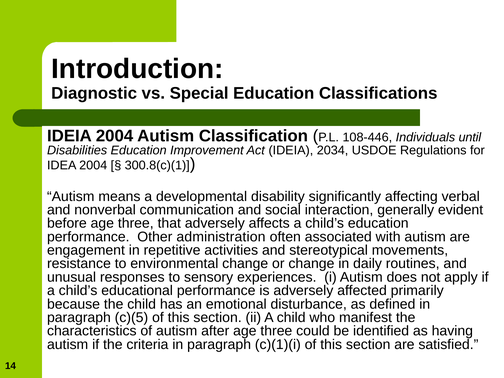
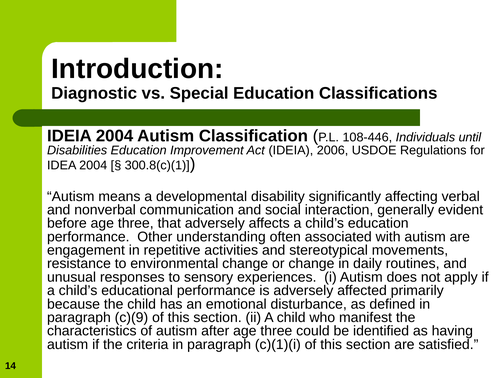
2034: 2034 -> 2006
administration: administration -> understanding
c)(5: c)(5 -> c)(9
